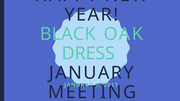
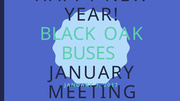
DRESS: DRESS -> BUSES
